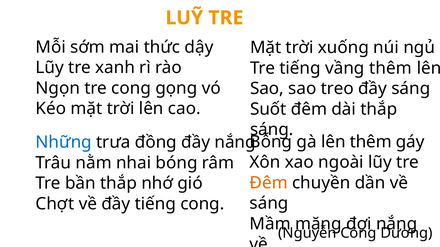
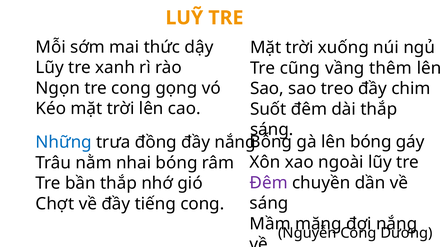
Tre tiếng: tiếng -> cũng
đầy sáng: sáng -> chim
lên thêm: thêm -> bóng
Đêm at (269, 183) colour: orange -> purple
